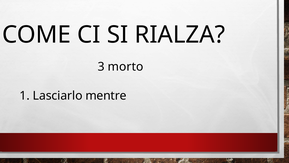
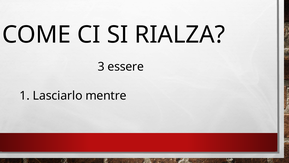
morto: morto -> essere
